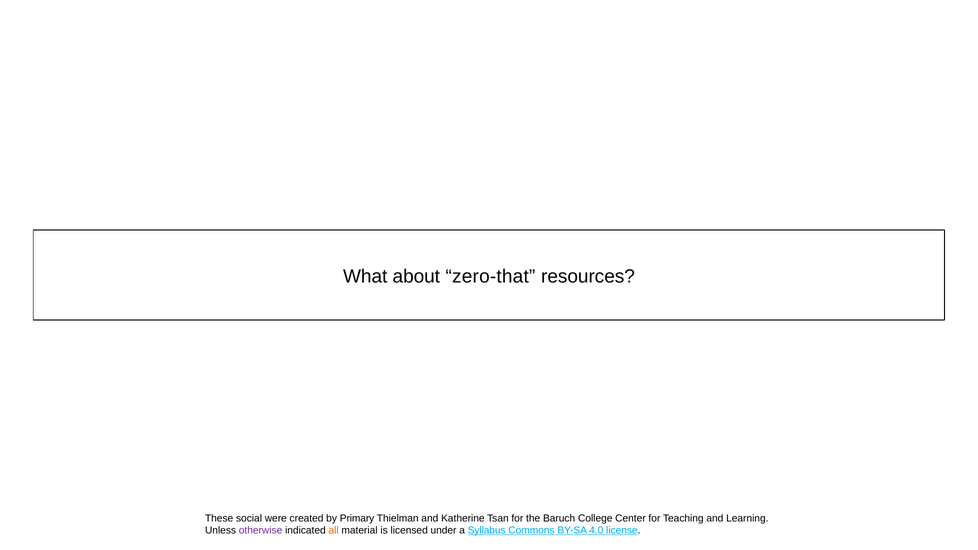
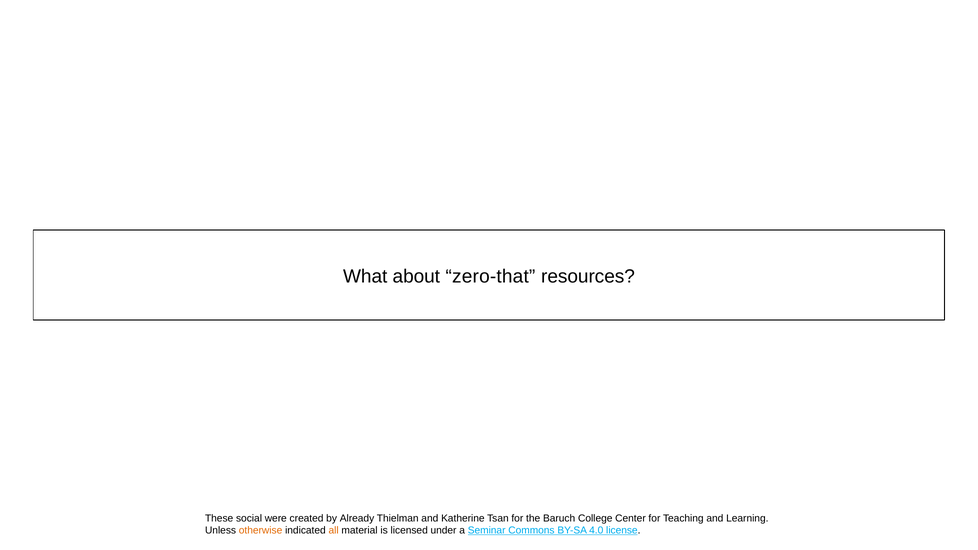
Primary: Primary -> Already
otherwise colour: purple -> orange
Syllabus: Syllabus -> Seminar
